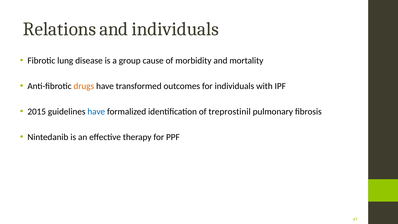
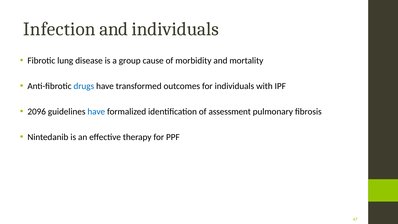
Relations: Relations -> Infection
drugs colour: orange -> blue
2015: 2015 -> 2096
treprostinil: treprostinil -> assessment
